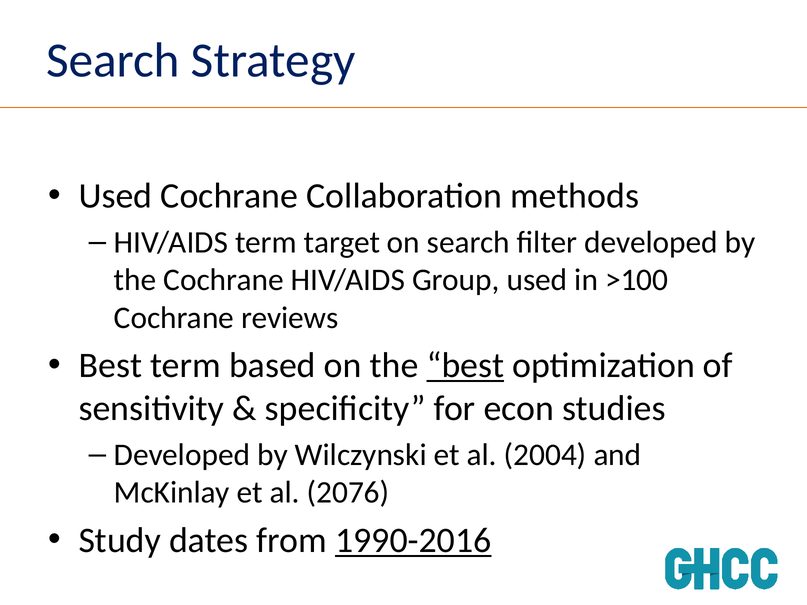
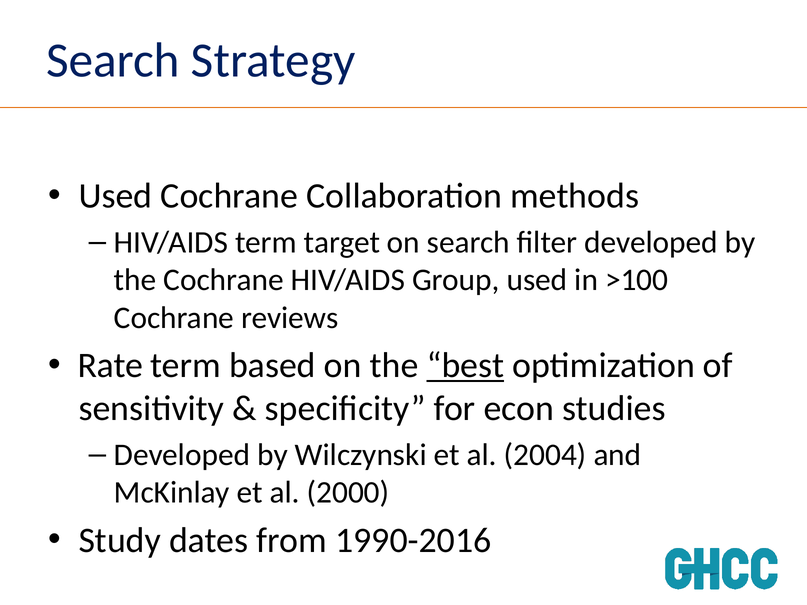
Best at (110, 366): Best -> Rate
2076: 2076 -> 2000
1990-2016 underline: present -> none
